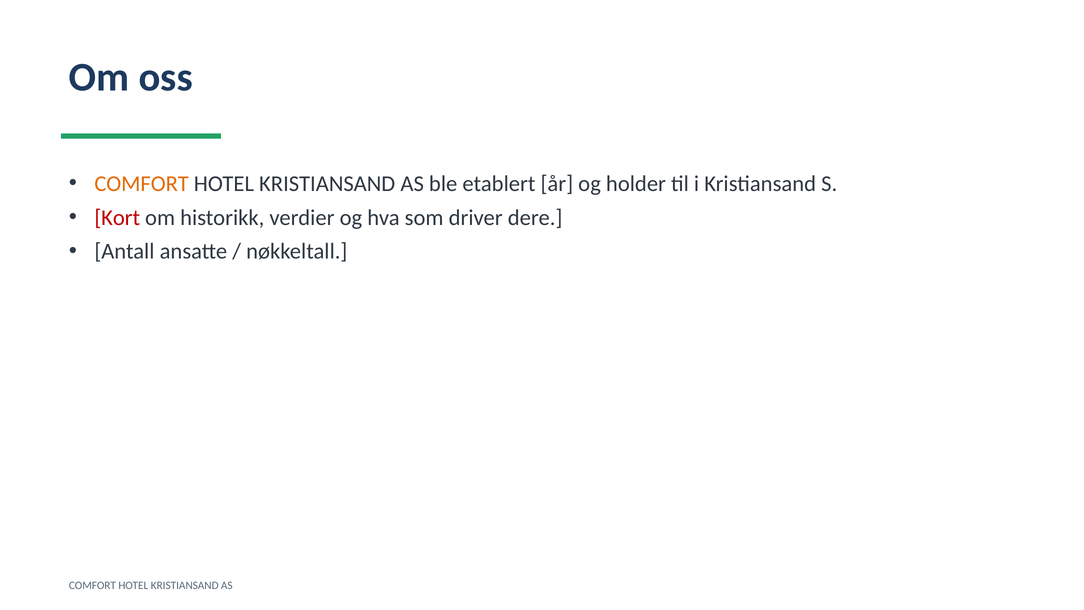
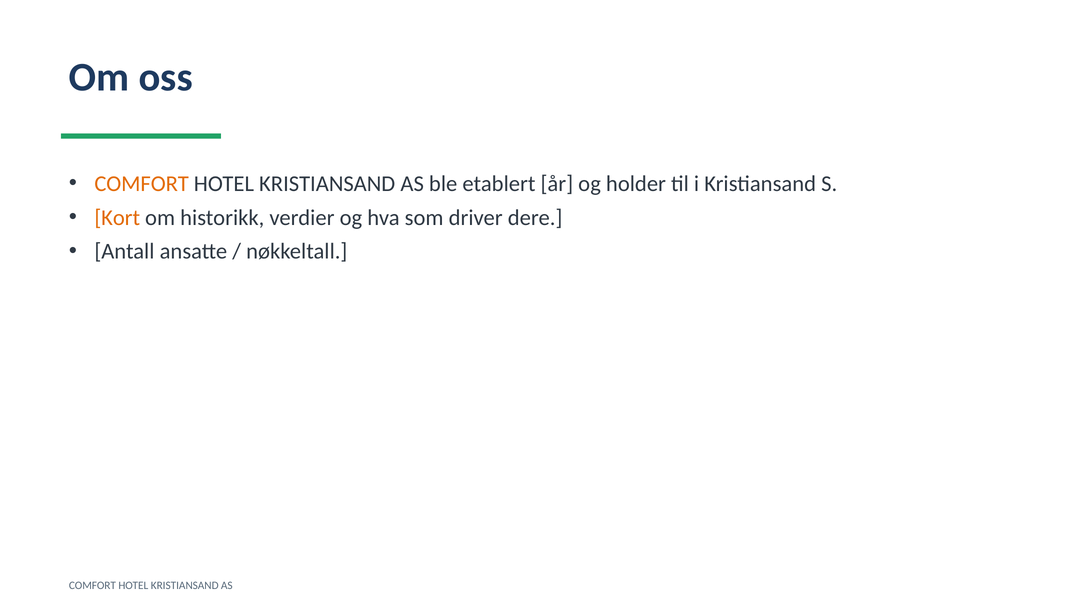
Kort colour: red -> orange
